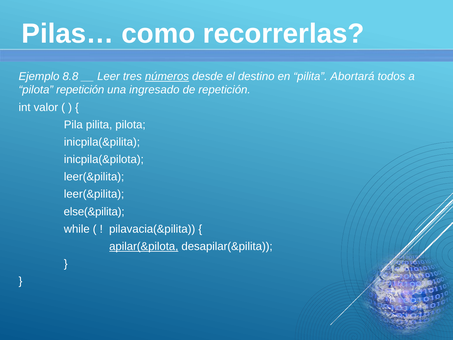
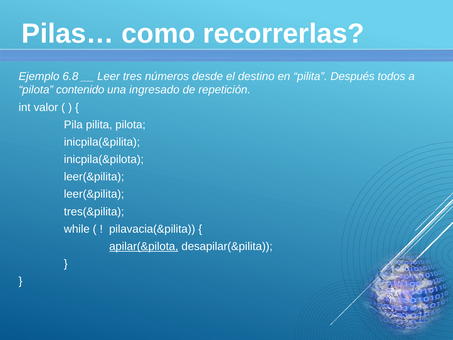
8.8: 8.8 -> 6.8
números underline: present -> none
Abortará: Abortará -> Después
pilota repetición: repetición -> contenido
else(&pilita: else(&pilita -> tres(&pilita
